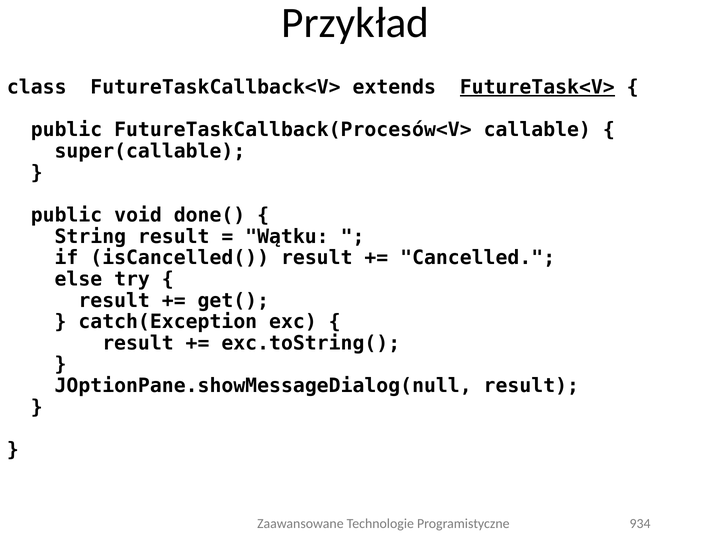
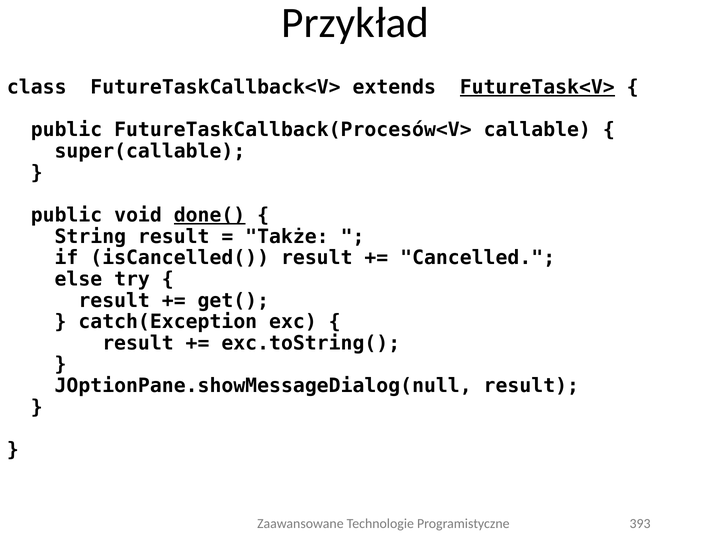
done( underline: none -> present
Wątku: Wątku -> Także
934: 934 -> 393
